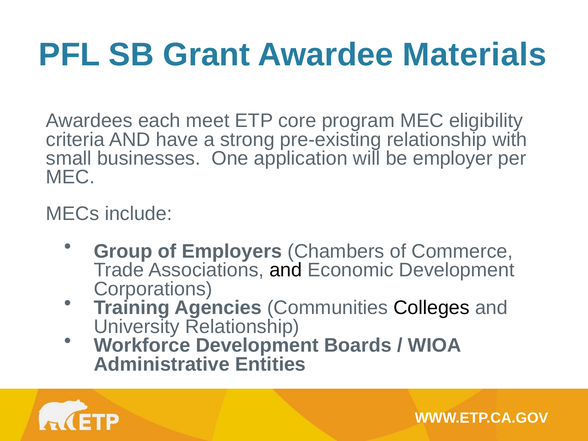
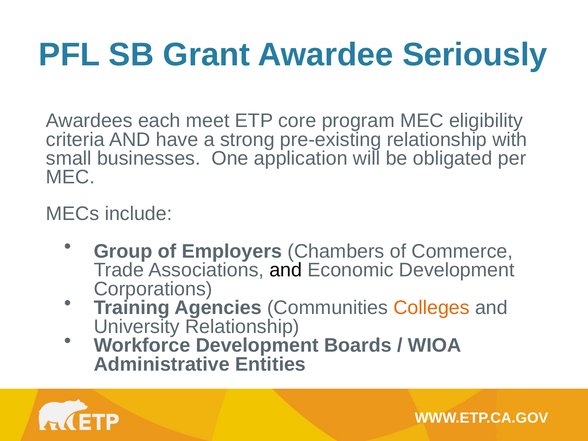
Materials: Materials -> Seriously
employer: employer -> obligated
Colleges colour: black -> orange
